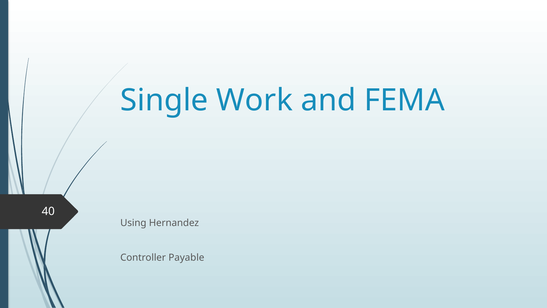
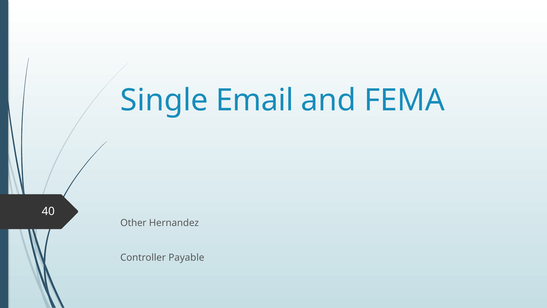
Work: Work -> Email
Using: Using -> Other
